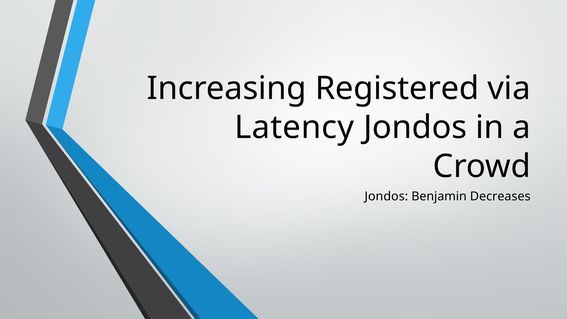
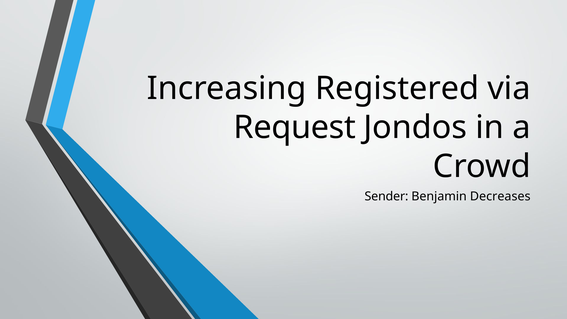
Latency: Latency -> Request
Jondos at (386, 196): Jondos -> Sender
